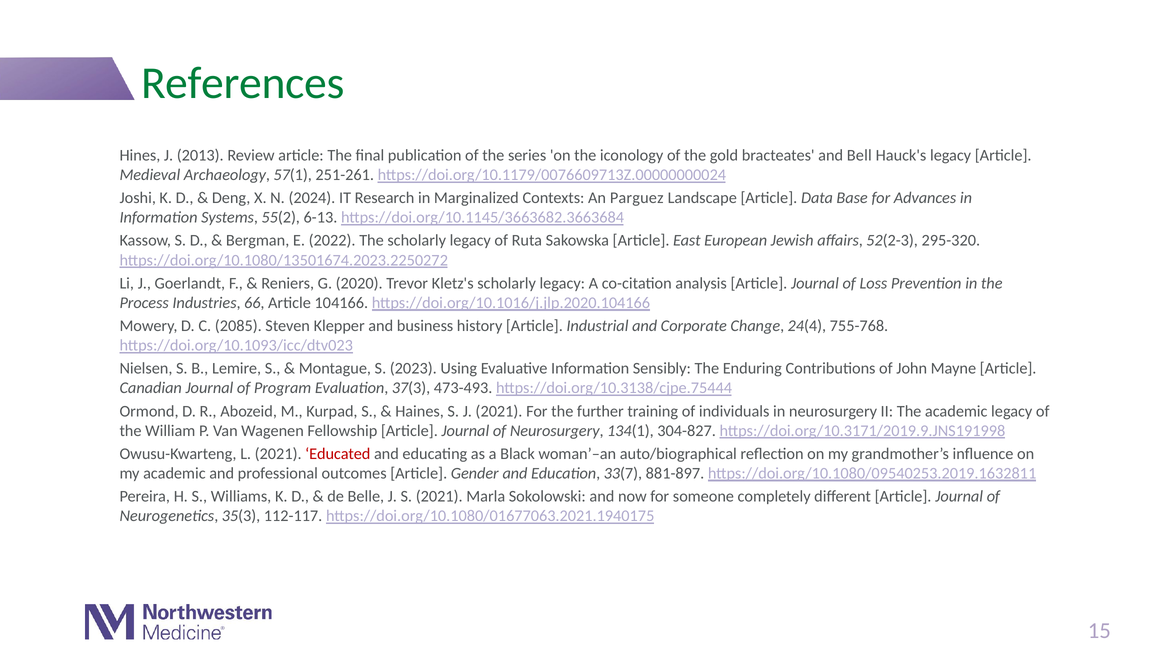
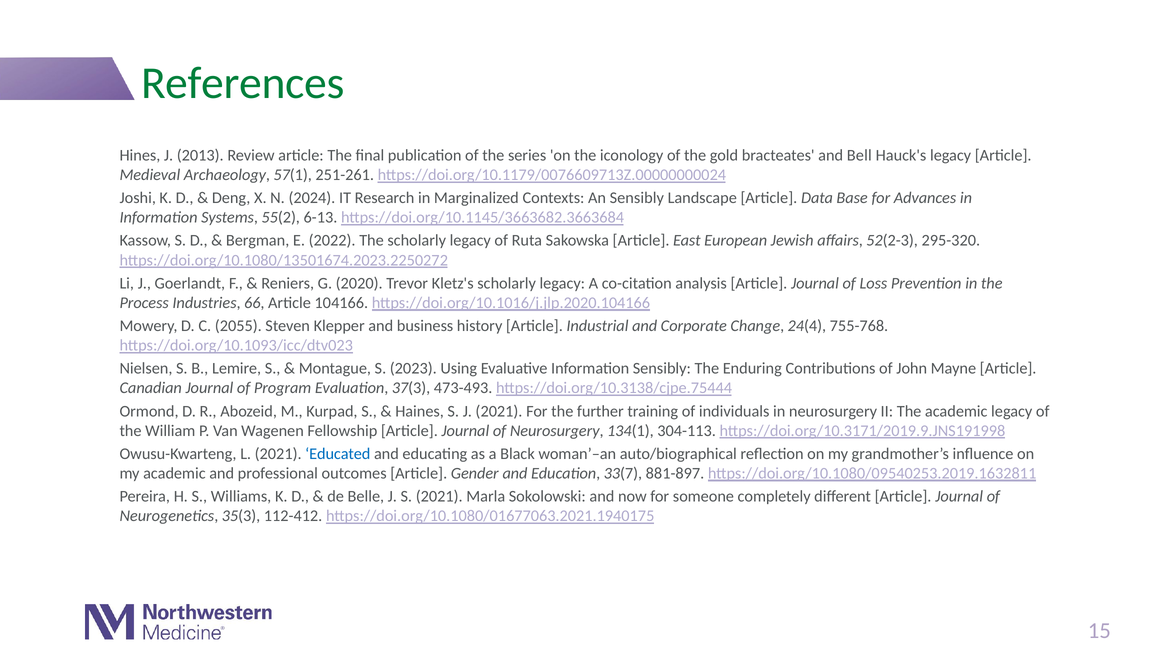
An Parguez: Parguez -> Sensibly
2085: 2085 -> 2055
304-827: 304-827 -> 304-113
Educated colour: red -> blue
112-117: 112-117 -> 112-412
